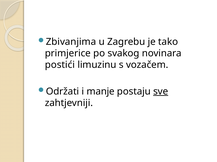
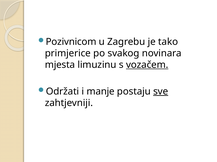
Zbivanjima: Zbivanjima -> Pozivnicom
postići: postići -> mjesta
vozačem underline: none -> present
